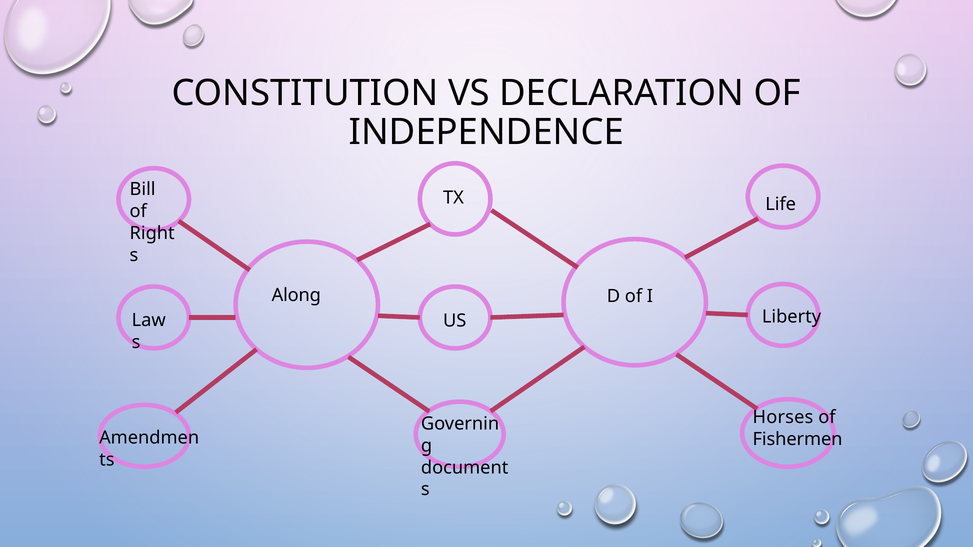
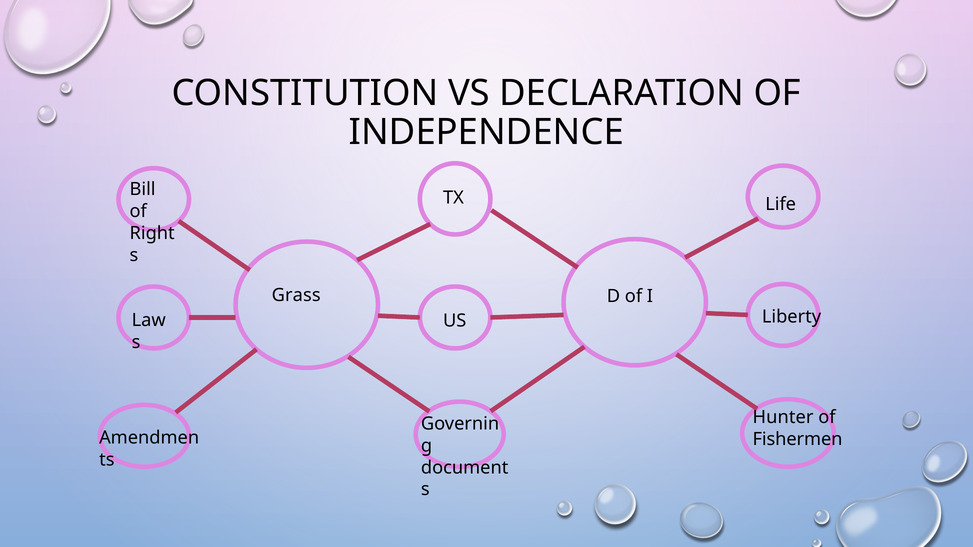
Along: Along -> Grass
Horses: Horses -> Hunter
